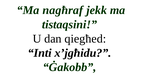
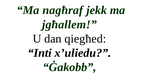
tistaqsini: tistaqsini -> jgħallem
x’jgħidu: x’jgħidu -> x’uliedu
